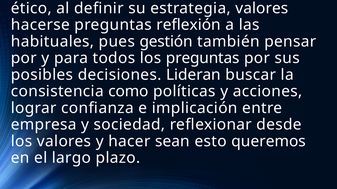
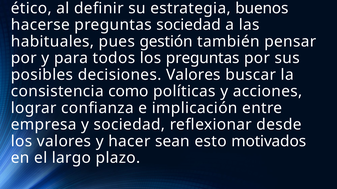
estrategia valores: valores -> buenos
preguntas reflexión: reflexión -> sociedad
decisiones Lideran: Lideran -> Valores
queremos: queremos -> motivados
